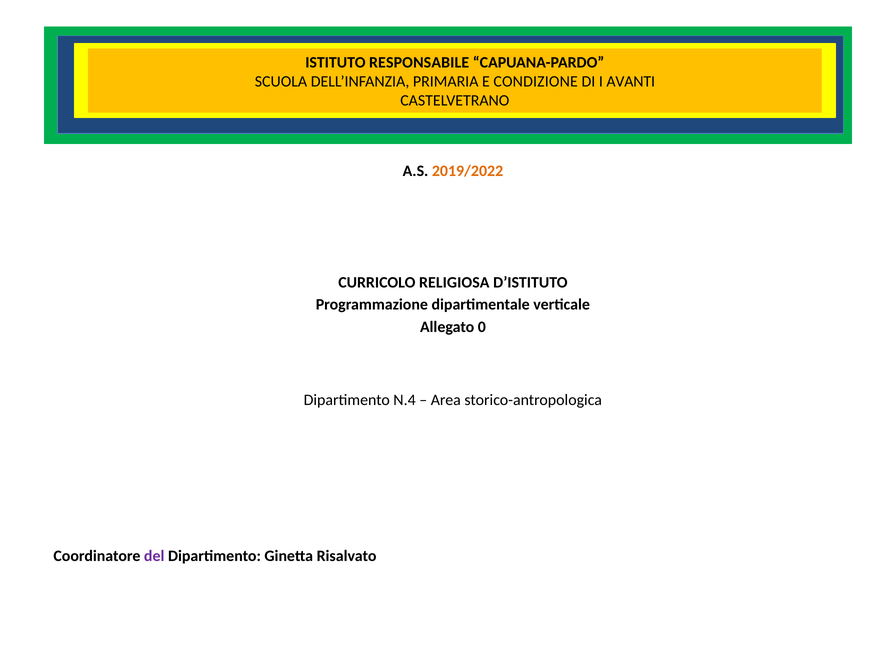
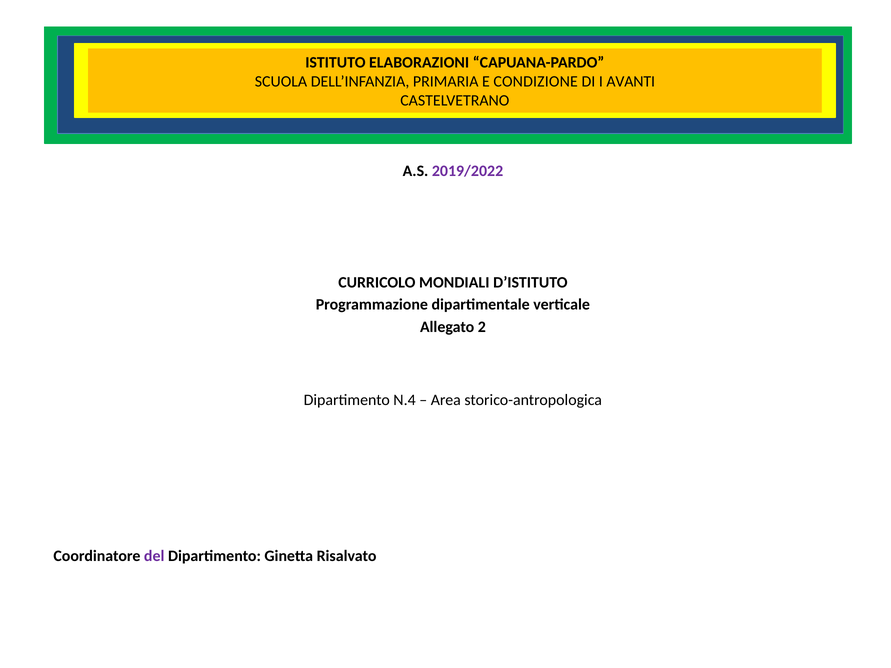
RESPONSABILE: RESPONSABILE -> ELABORAZIONI
2019/2022 colour: orange -> purple
RELIGIOSA: RELIGIOSA -> MONDIALI
0: 0 -> 2
